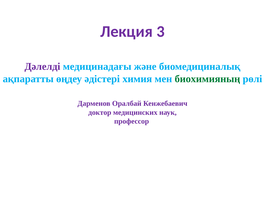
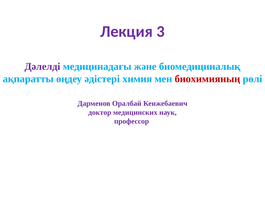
биохимияның colour: green -> red
